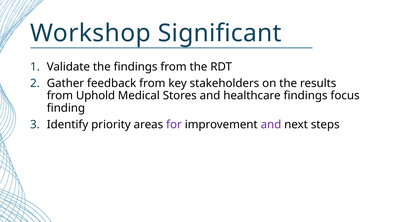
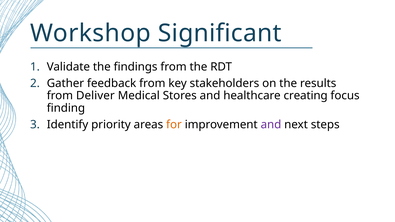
Uphold: Uphold -> Deliver
healthcare findings: findings -> creating
for colour: purple -> orange
